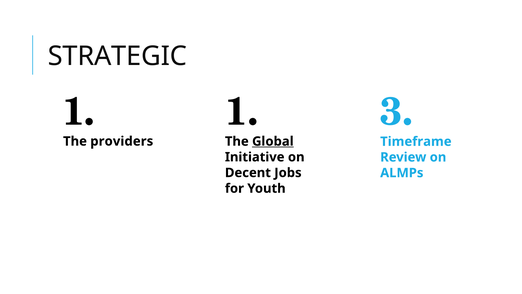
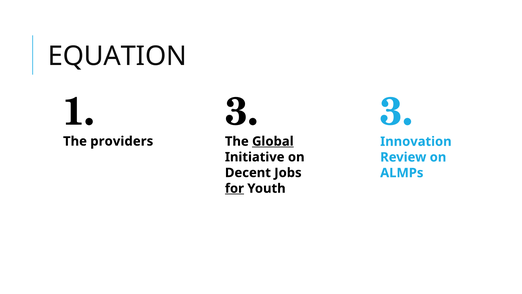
STRATEGIC: STRATEGIC -> EQUATION
1 1: 1 -> 3
Timeframe: Timeframe -> Innovation
for underline: none -> present
